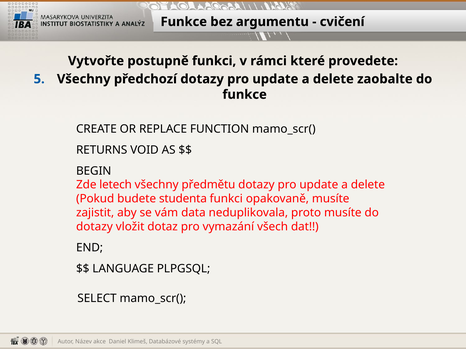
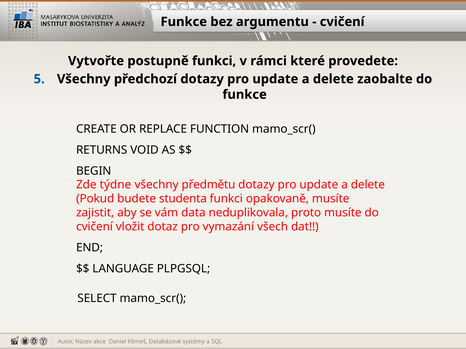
letech: letech -> týdne
dotazy at (94, 227): dotazy -> cvičení
